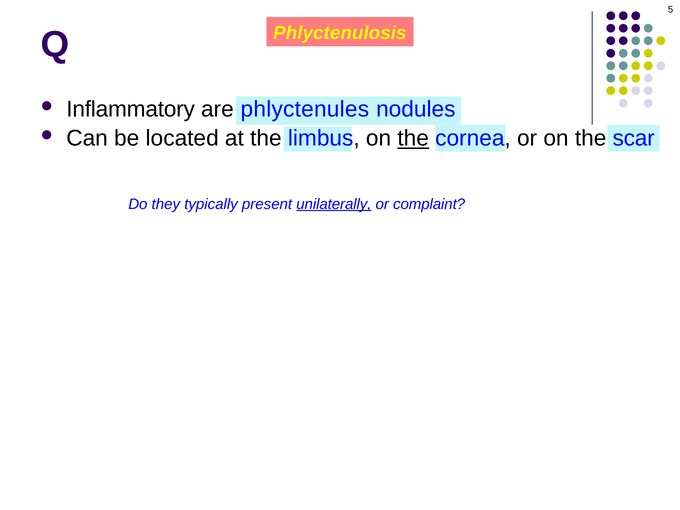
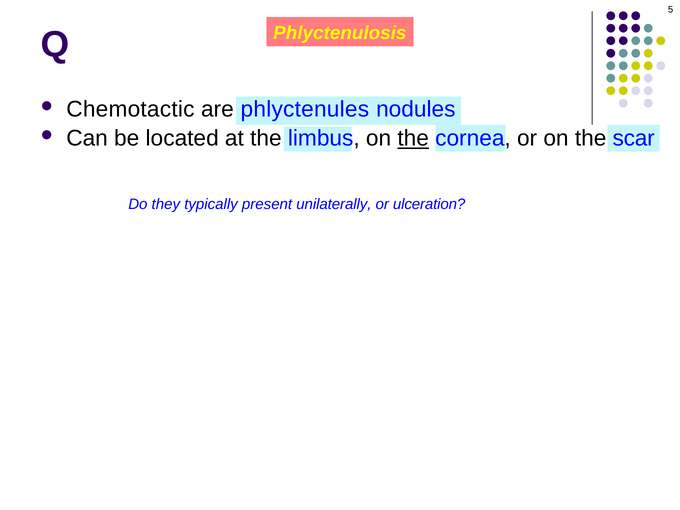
Inflammatory: Inflammatory -> Chemotactic
unilaterally underline: present -> none
complaint: complaint -> ulceration
